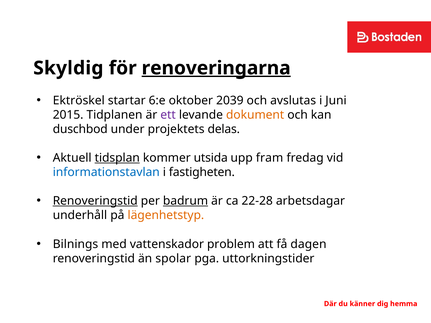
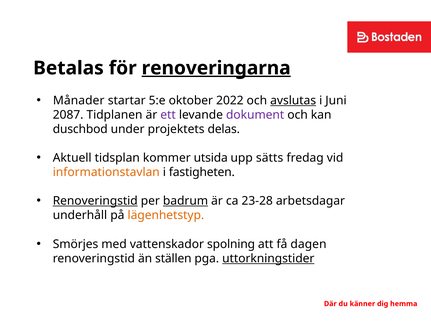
Skyldig: Skyldig -> Betalas
Ektröskel: Ektröskel -> Månader
6:e: 6:e -> 5:e
2039: 2039 -> 2022
avslutas underline: none -> present
2015: 2015 -> 2087
dokument colour: orange -> purple
tidsplan underline: present -> none
fram: fram -> sätts
informationstavlan colour: blue -> orange
22-28: 22-28 -> 23-28
Bilnings: Bilnings -> Smörjes
problem: problem -> spolning
spolar: spolar -> ställen
uttorkningstider underline: none -> present
